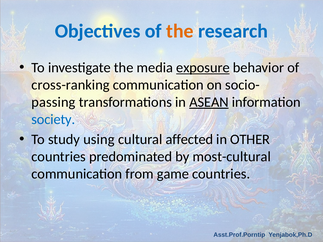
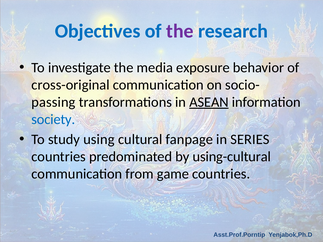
the at (180, 31) colour: orange -> purple
exposure underline: present -> none
cross-ranking: cross-ranking -> cross-original
affected: affected -> fanpage
OTHER: OTHER -> SERIES
most-cultural: most-cultural -> using-cultural
